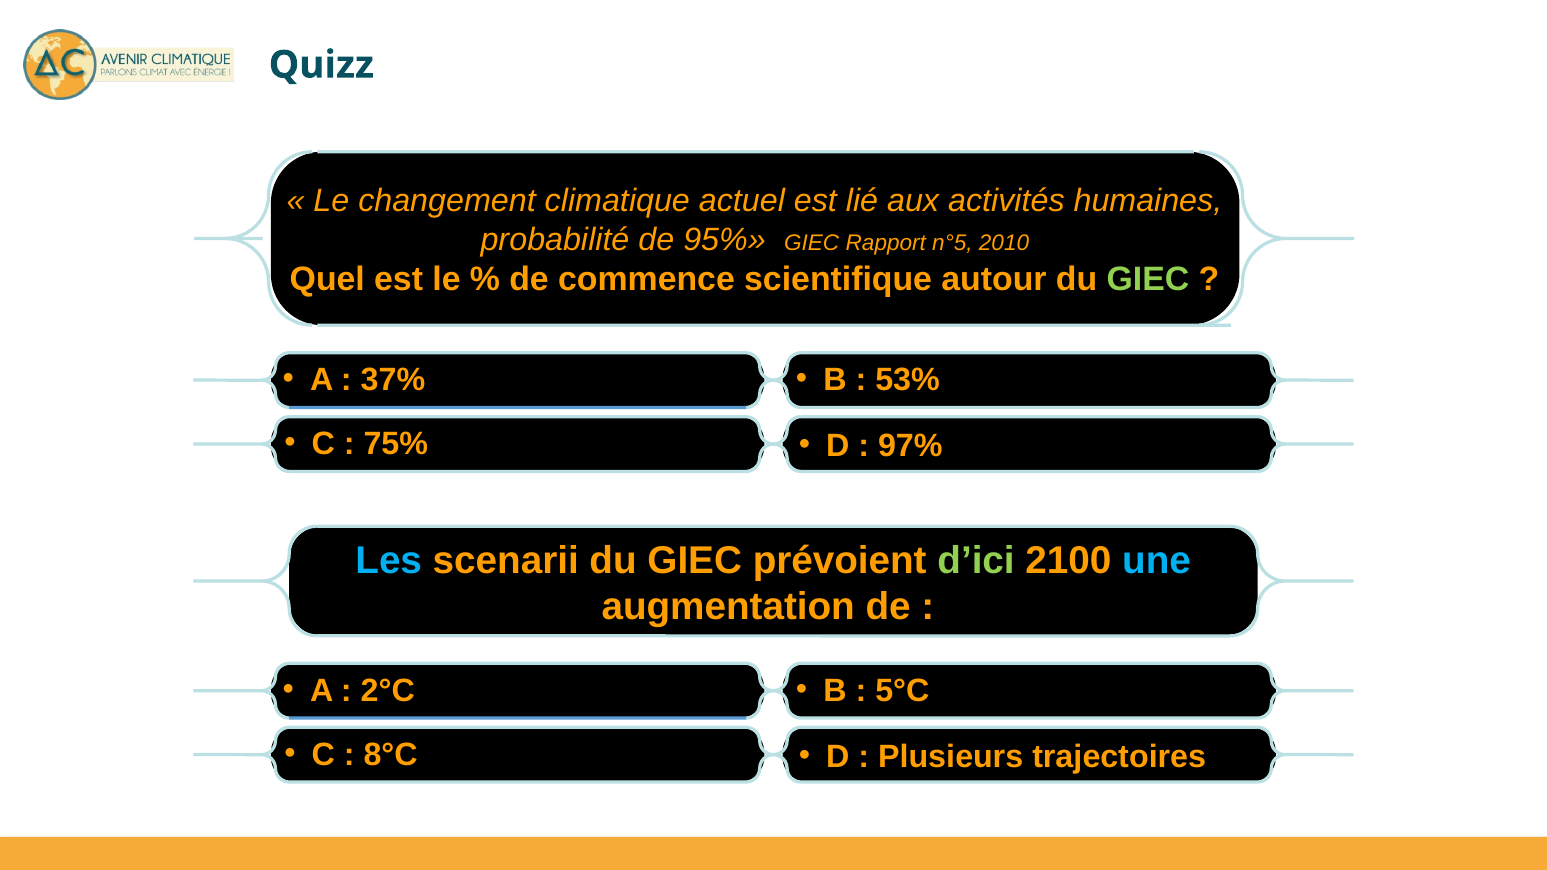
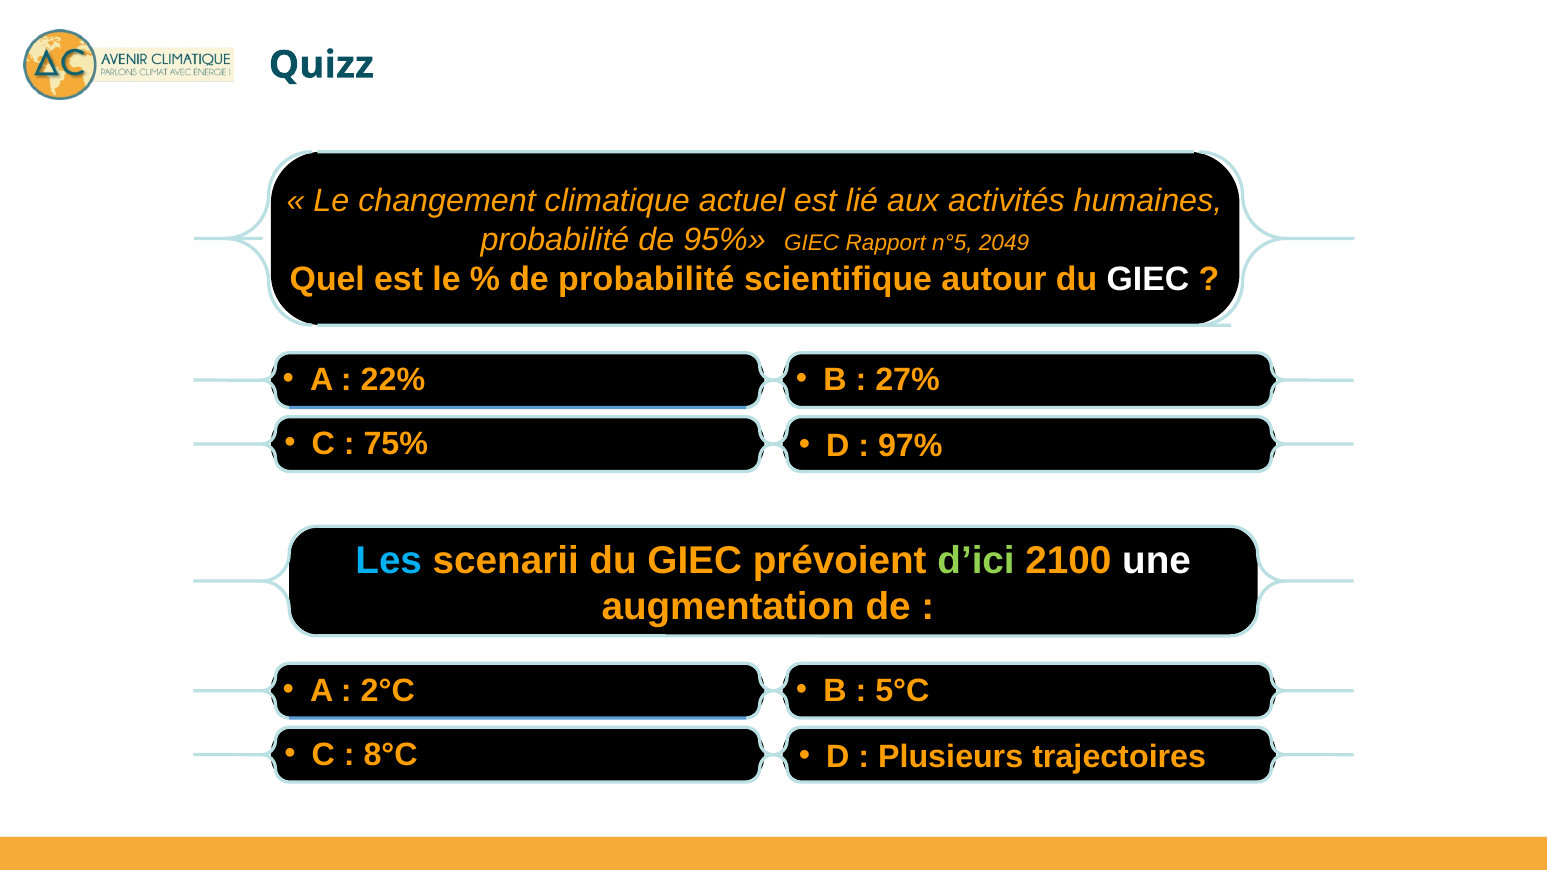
2010: 2010 -> 2049
de commence: commence -> probabilité
GIEC at (1148, 280) colour: light green -> white
37%: 37% -> 22%
53%: 53% -> 27%
une colour: light blue -> white
